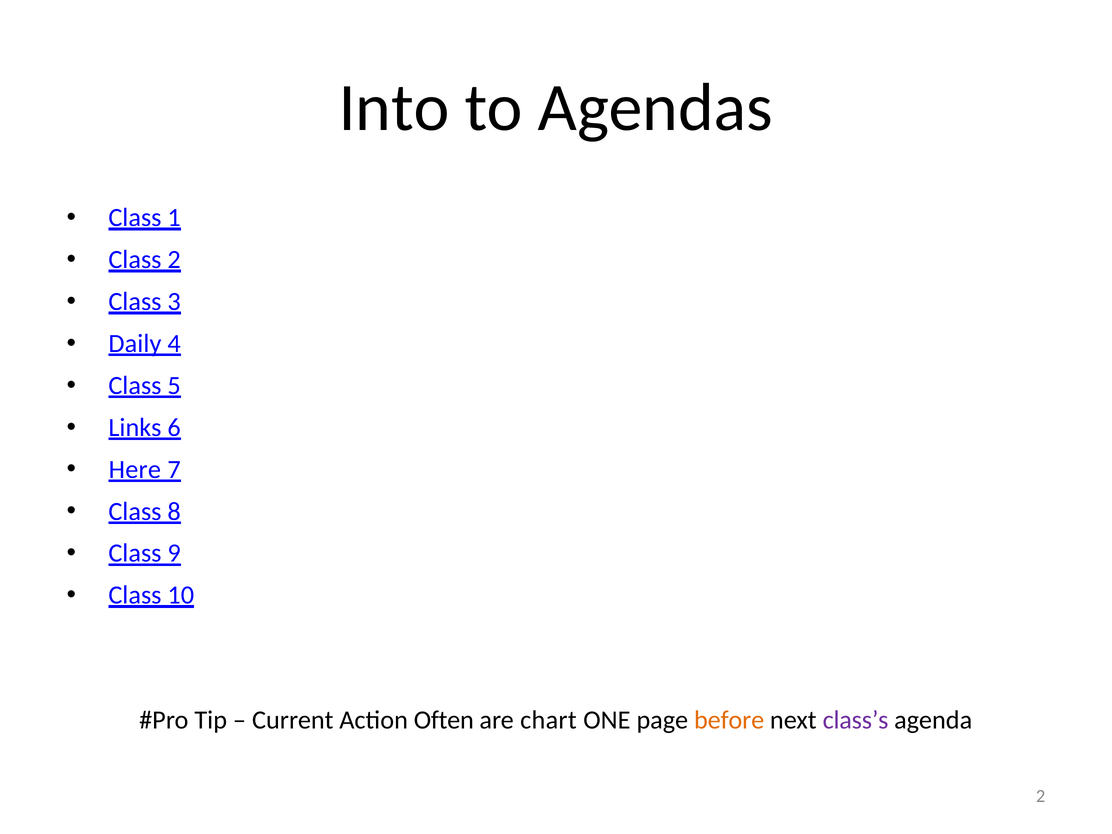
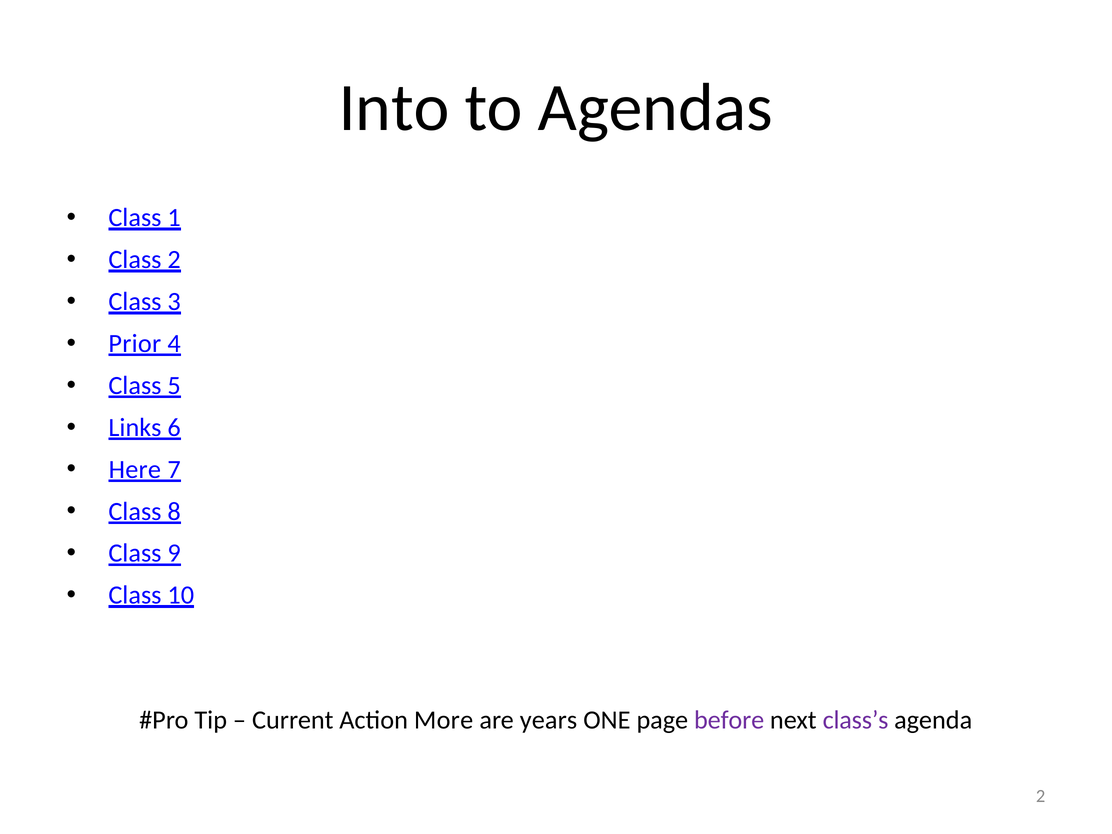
Daily: Daily -> Prior
Often: Often -> More
chart: chart -> years
before colour: orange -> purple
